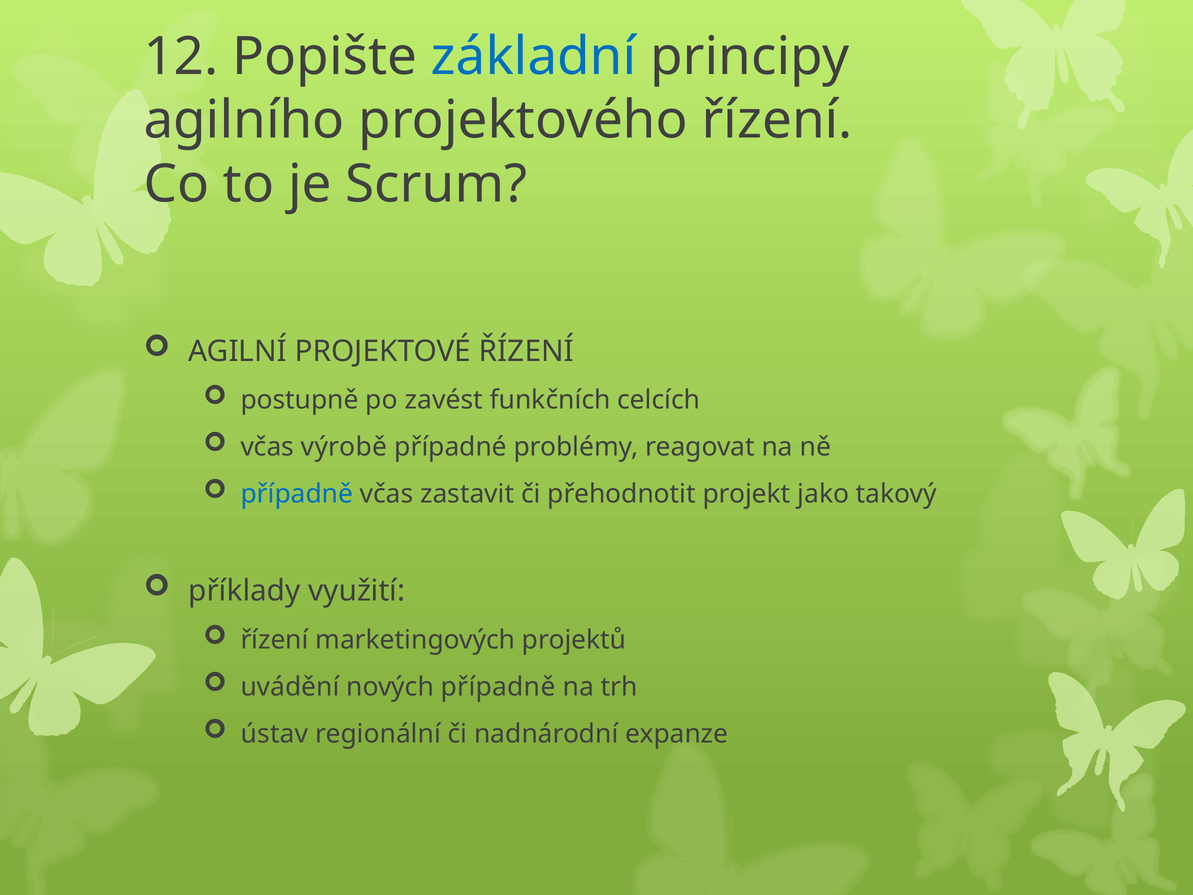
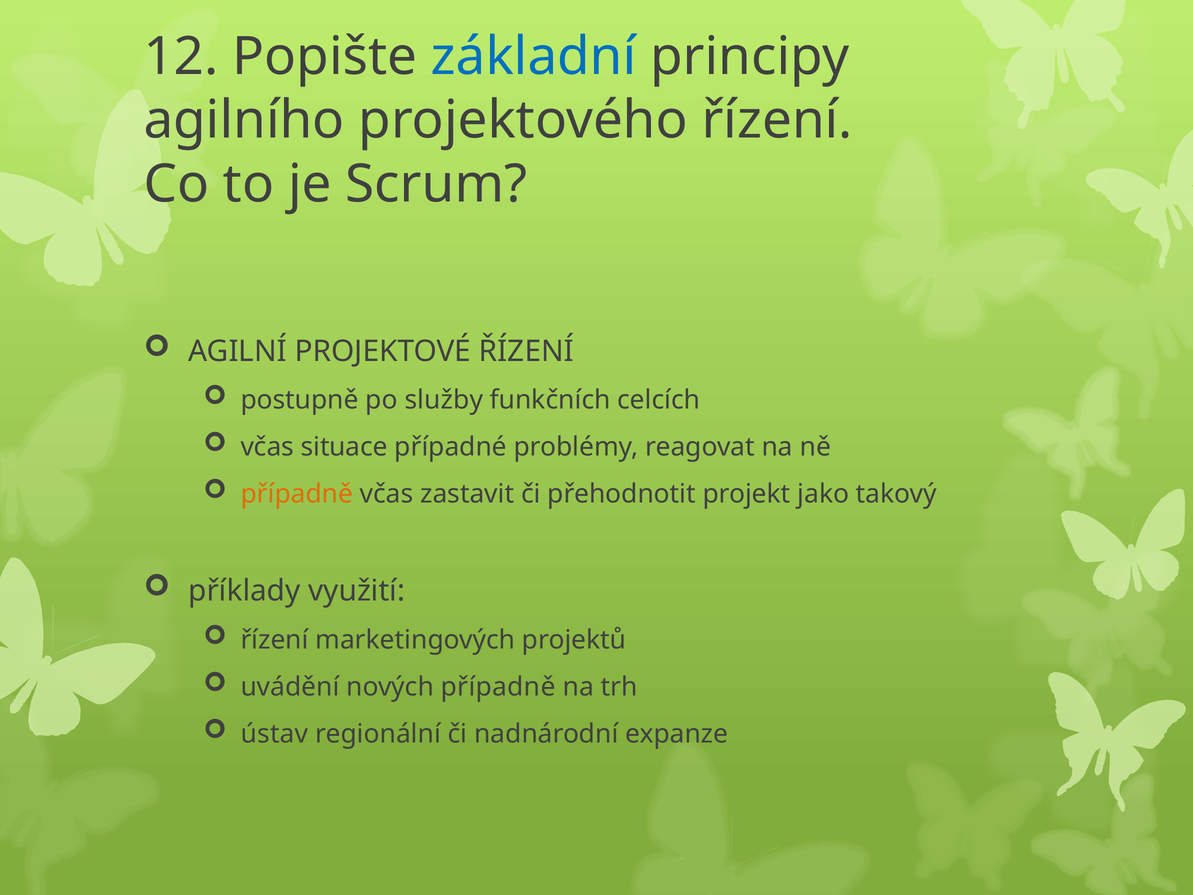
zavést: zavést -> služby
výrobě: výrobě -> situace
případně at (297, 494) colour: blue -> orange
